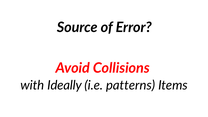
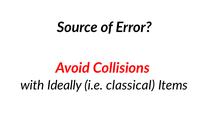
patterns: patterns -> classical
